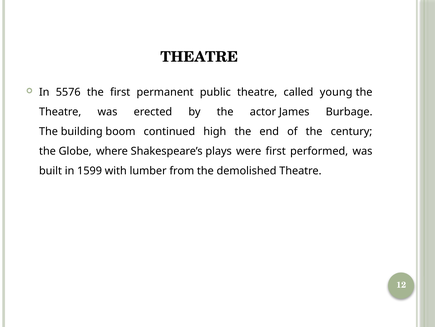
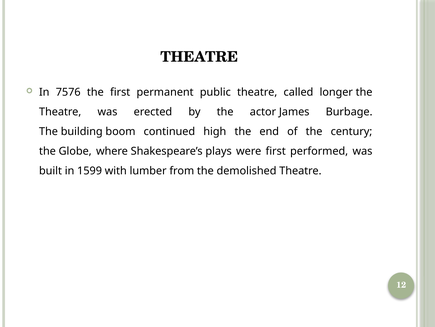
5576: 5576 -> 7576
young: young -> longer
